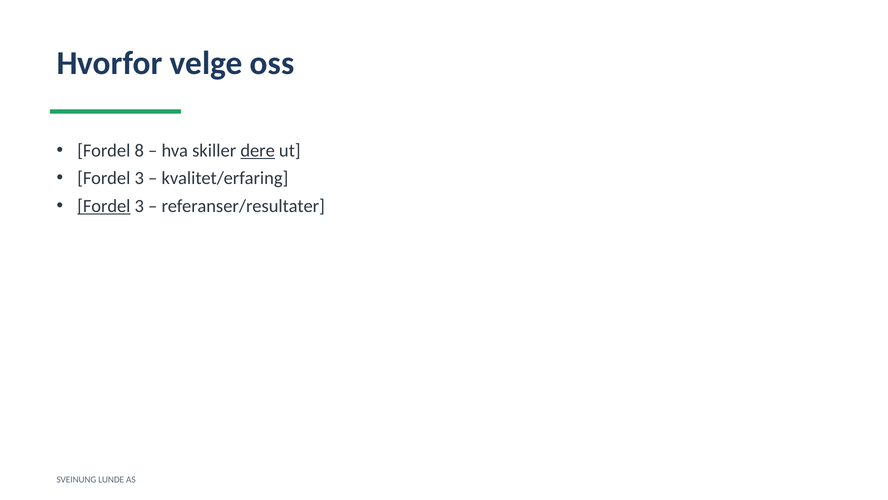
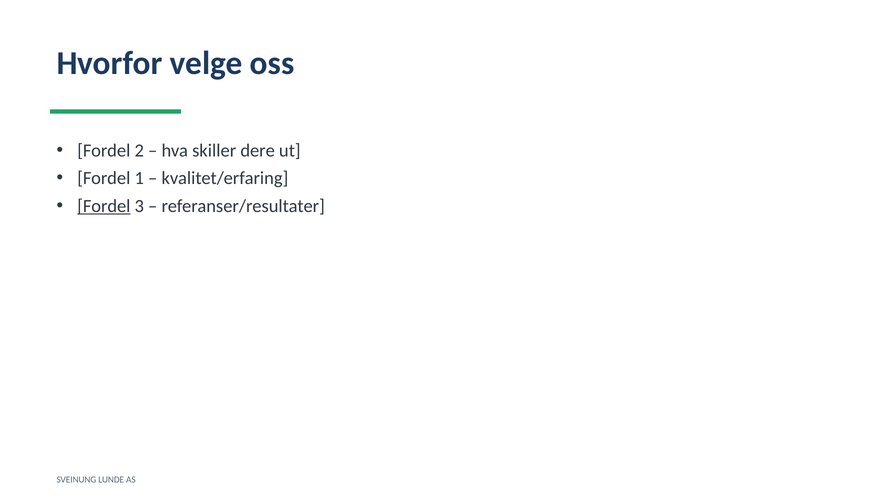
8: 8 -> 2
dere underline: present -> none
3 at (139, 178): 3 -> 1
